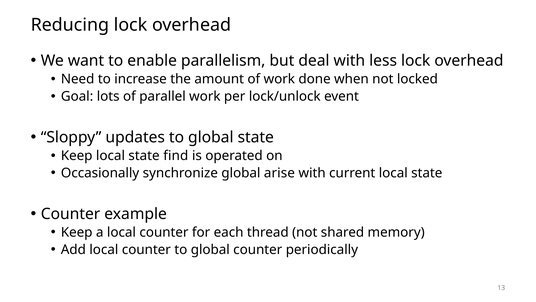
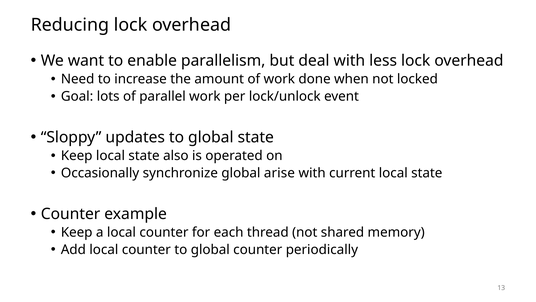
find: find -> also
